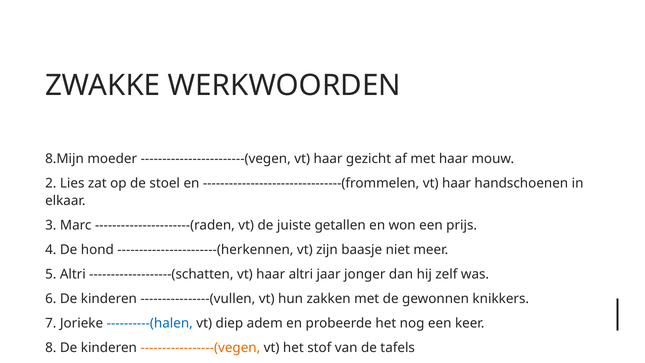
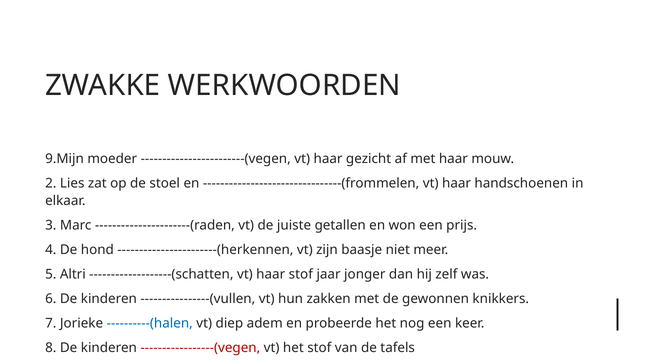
8.Mijn: 8.Mijn -> 9.Mijn
haar altri: altri -> stof
-----------------(vegen colour: orange -> red
